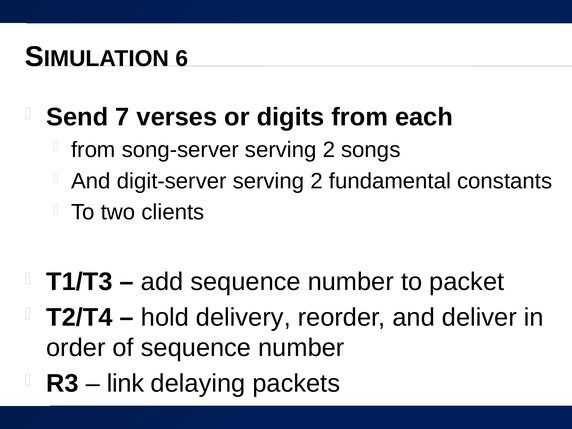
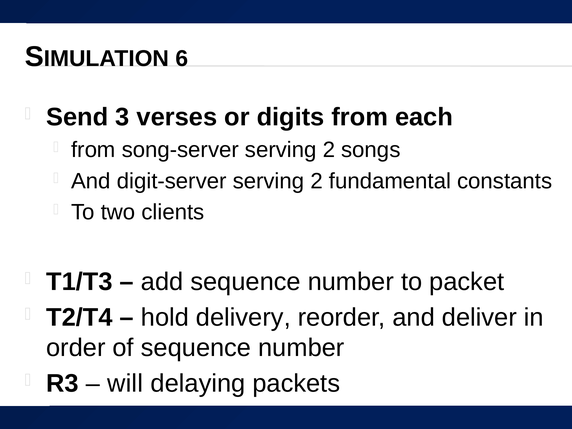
7: 7 -> 3
link: link -> will
